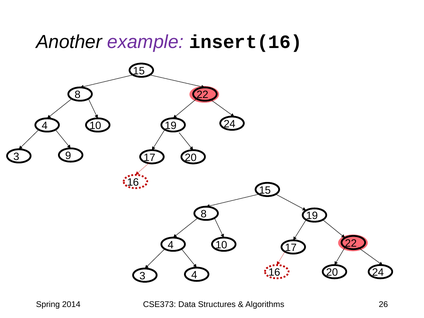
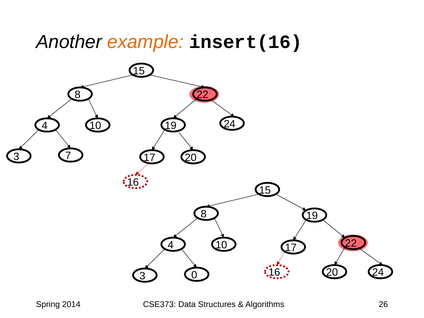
example colour: purple -> orange
9: 9 -> 7
3 4: 4 -> 0
